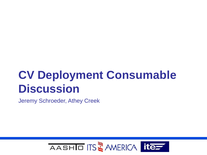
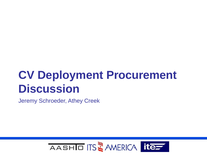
Consumable: Consumable -> Procurement
